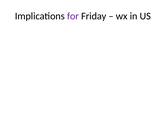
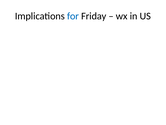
for colour: purple -> blue
